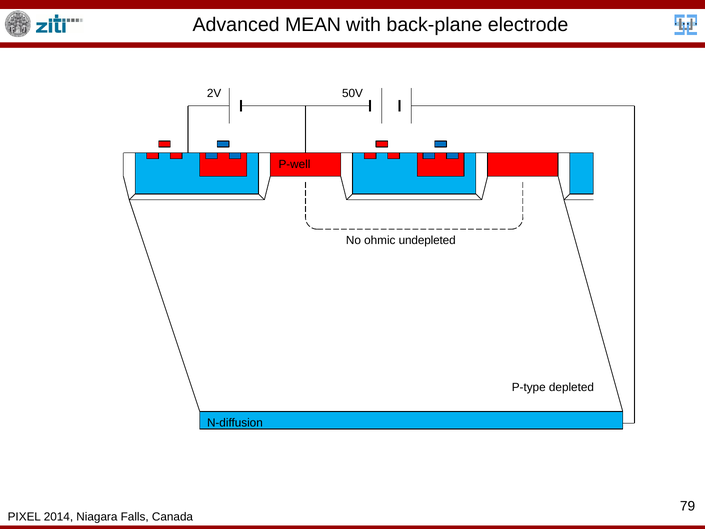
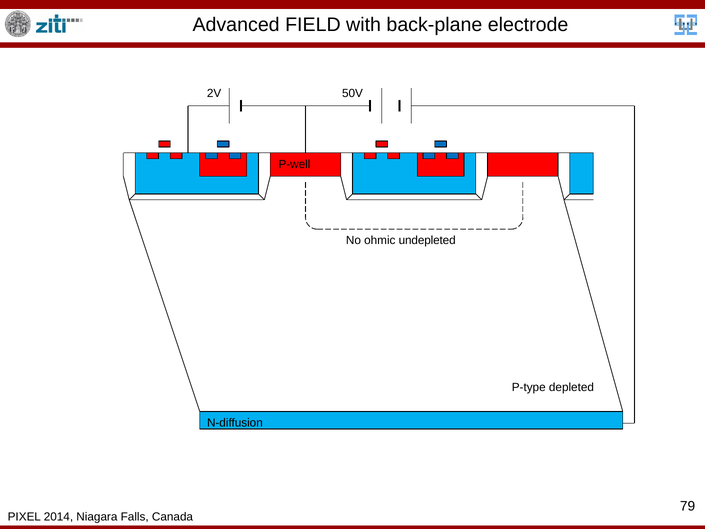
MEAN: MEAN -> FIELD
